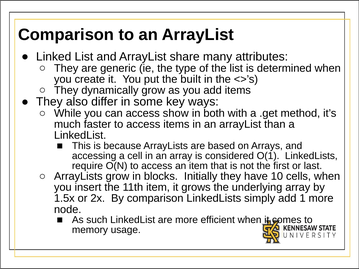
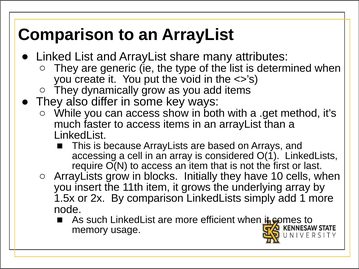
built: built -> void
